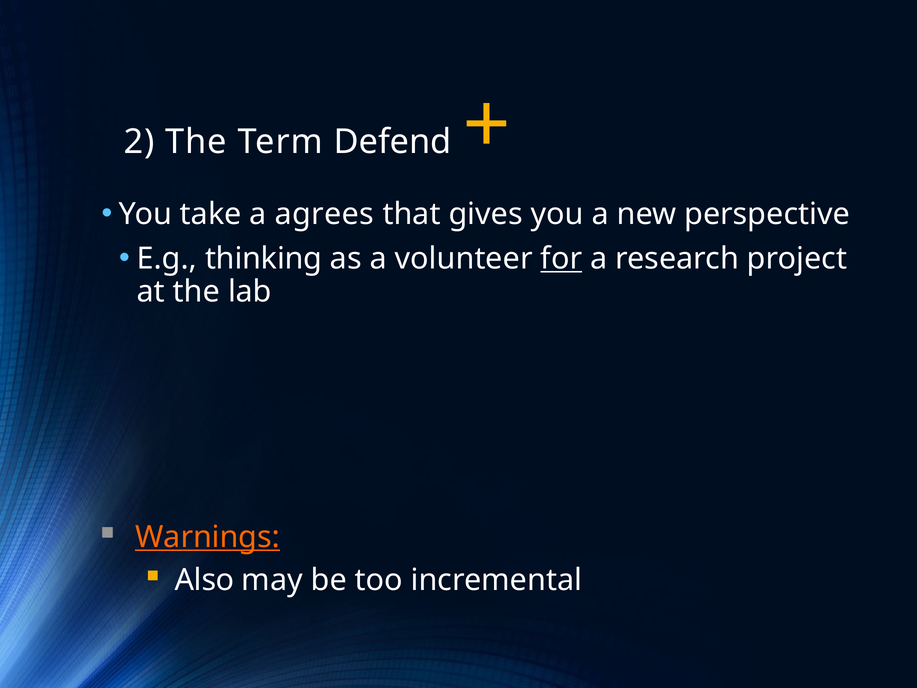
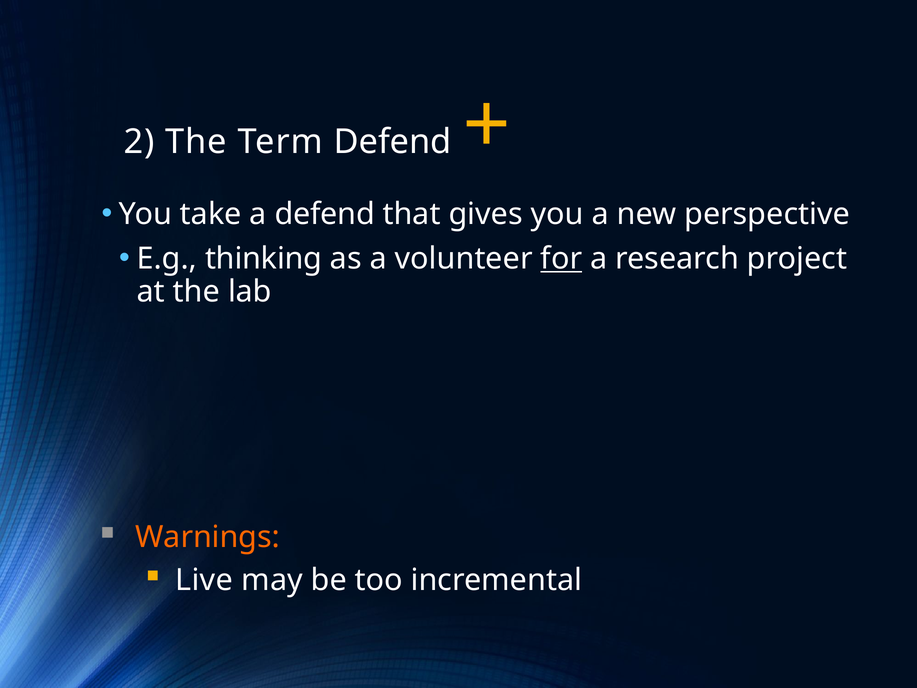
a agrees: agrees -> defend
Warnings underline: present -> none
Also: Also -> Live
